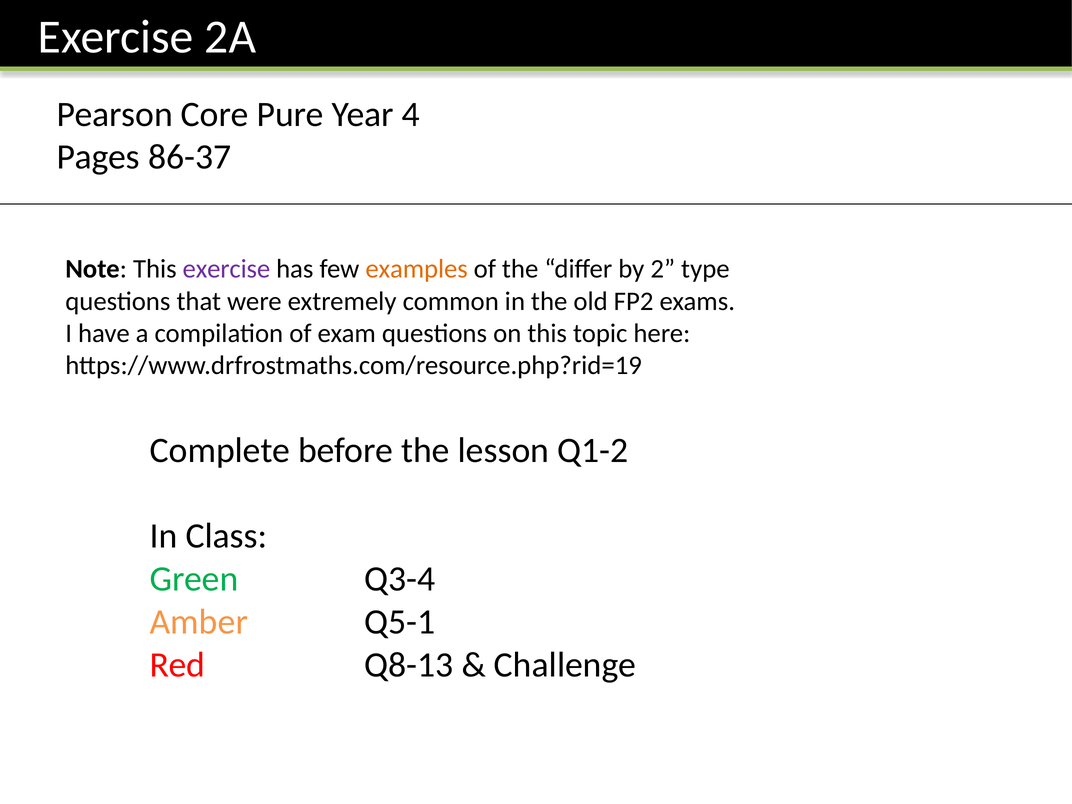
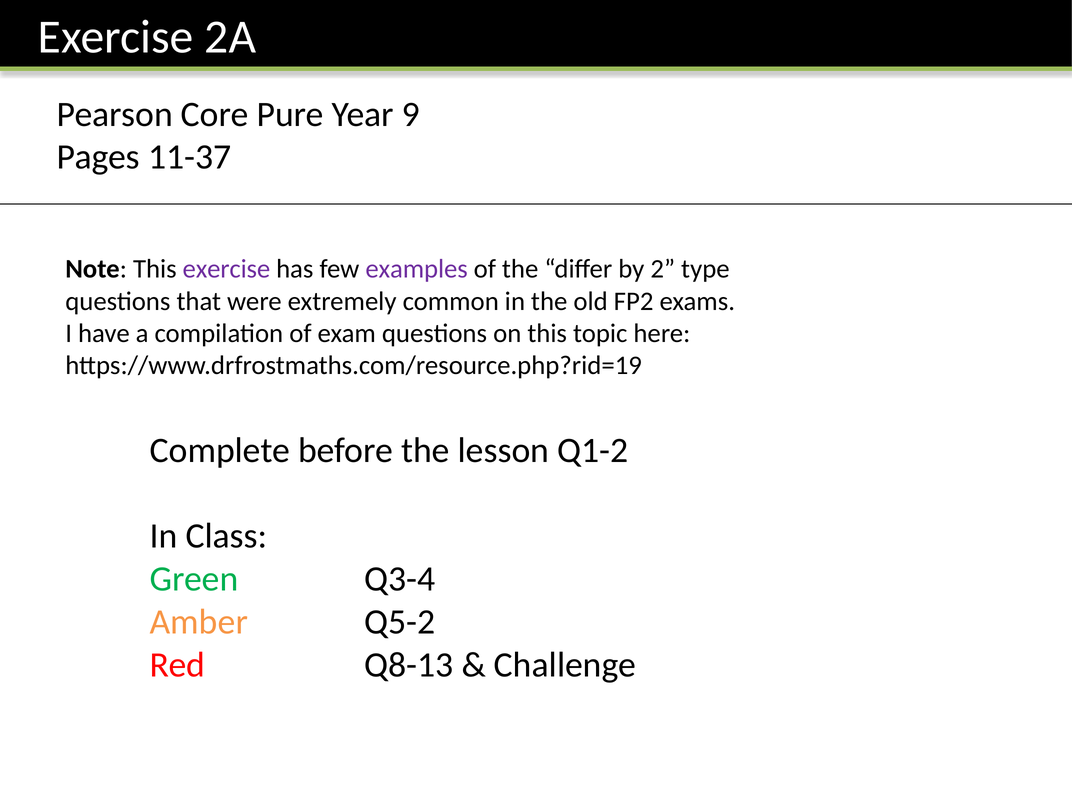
4: 4 -> 9
86-37: 86-37 -> 11-37
examples colour: orange -> purple
Q5-1: Q5-1 -> Q5-2
